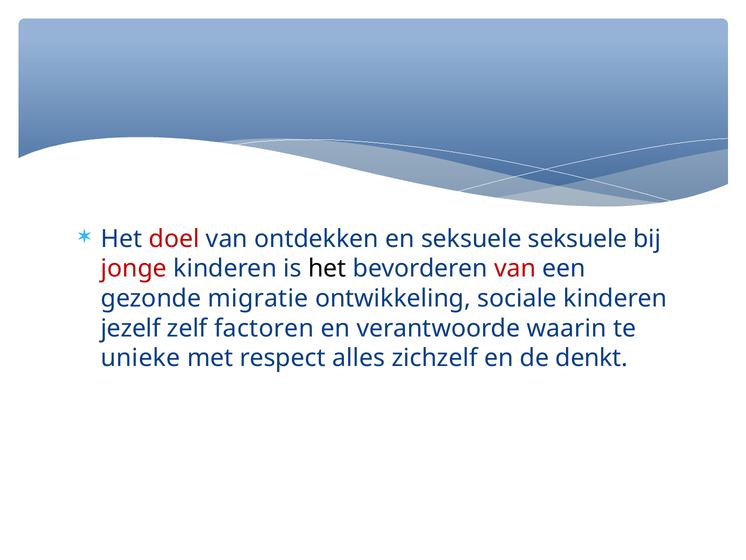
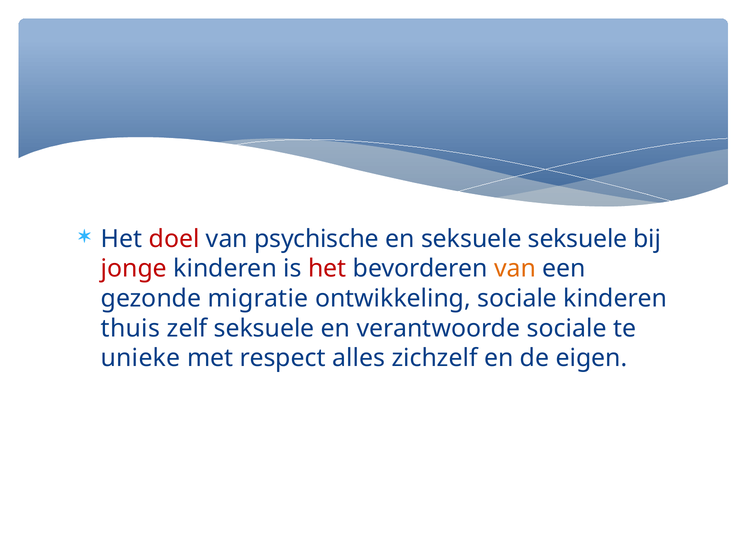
ontdekken: ontdekken -> psychische
het at (327, 268) colour: black -> red
van at (515, 268) colour: red -> orange
jezelf: jezelf -> thuis
zelf factoren: factoren -> seksuele
verantwoorde waarin: waarin -> sociale
denkt: denkt -> eigen
